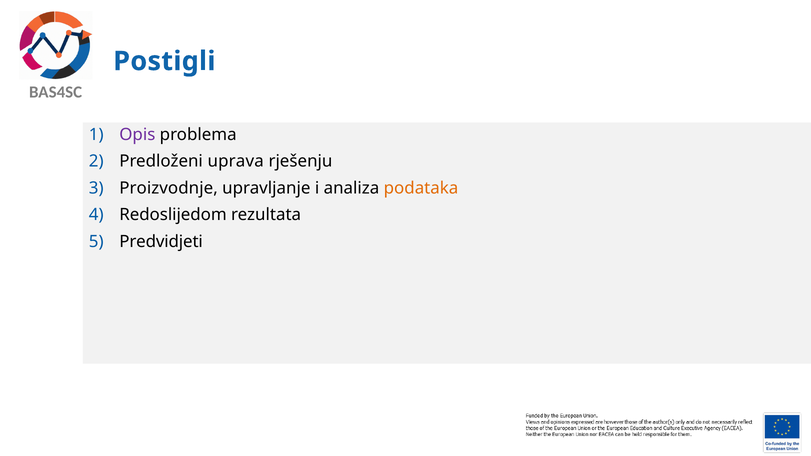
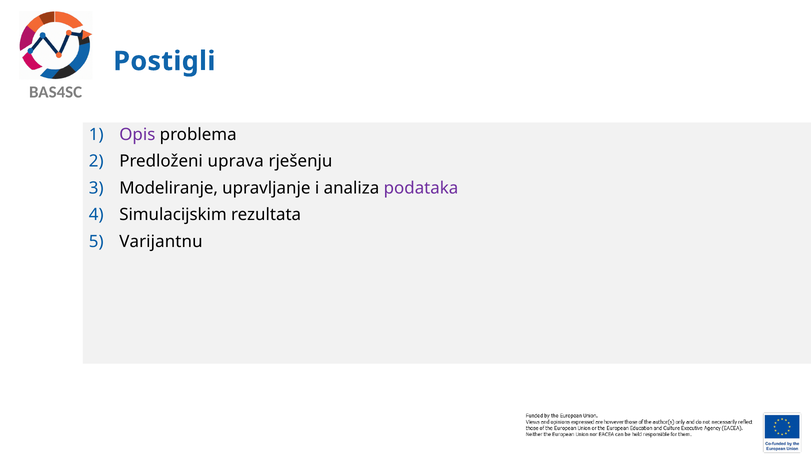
Proizvodnje: Proizvodnje -> Modeliranje
podataka colour: orange -> purple
Redoslijedom: Redoslijedom -> Simulacijskim
Predvidjeti: Predvidjeti -> Varijantnu
